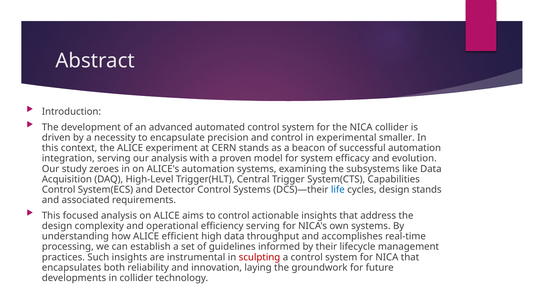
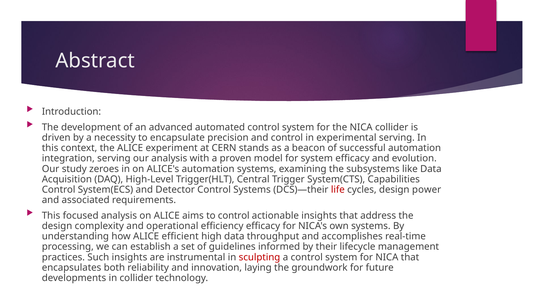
experimental smaller: smaller -> serving
life colour: blue -> red
design stands: stands -> power
efficiency serving: serving -> efficacy
